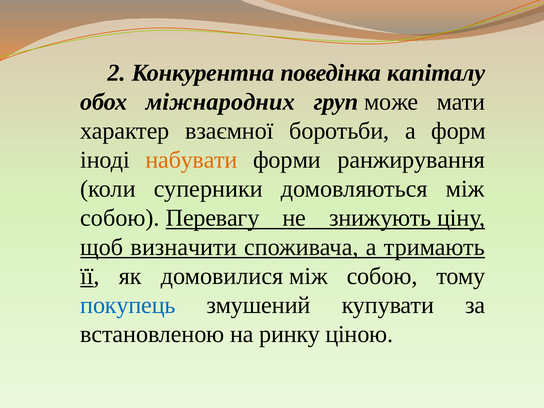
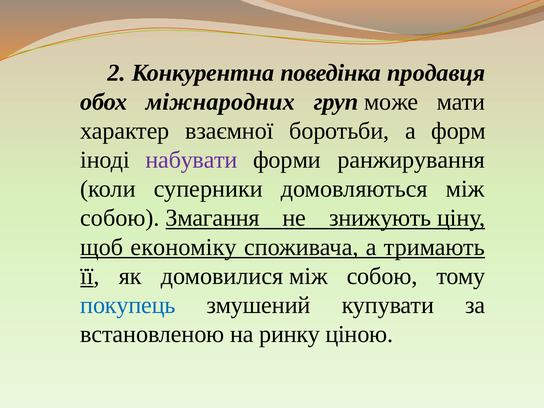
капіталу: капіталу -> продавця
набувати colour: orange -> purple
Перевагу: Перевагу -> Змагання
визначити: визначити -> економіку
